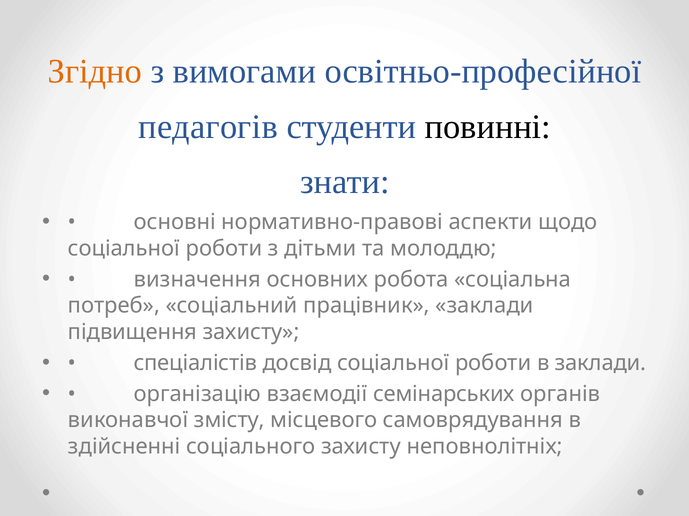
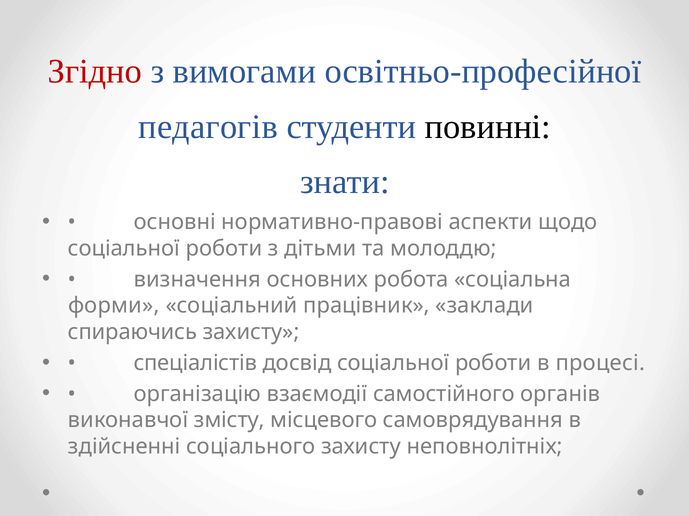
Згідно colour: orange -> red
потреб: потреб -> форми
підвищення: підвищення -> спираючись
в заклади: заклади -> процесі
семінарських: семінарських -> самостійного
